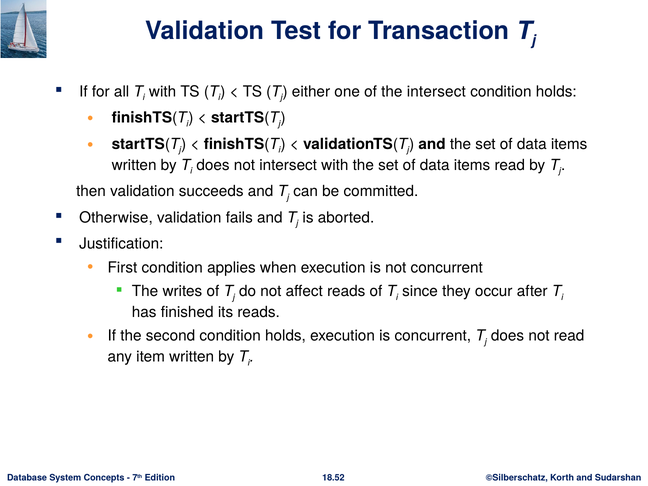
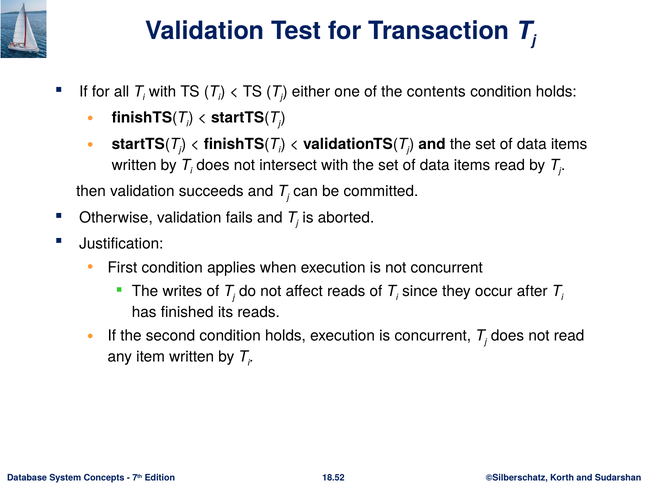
the intersect: intersect -> contents
